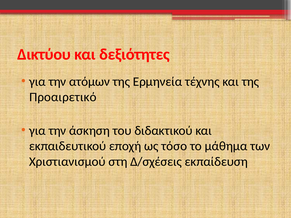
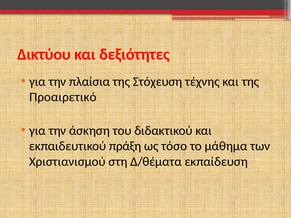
ατόμων: ατόμων -> πλαίσια
Ερμηνεία: Ερμηνεία -> Στόχευση
εποχή: εποχή -> πράξη
Δ/σχέσεις: Δ/σχέσεις -> Δ/θέματα
